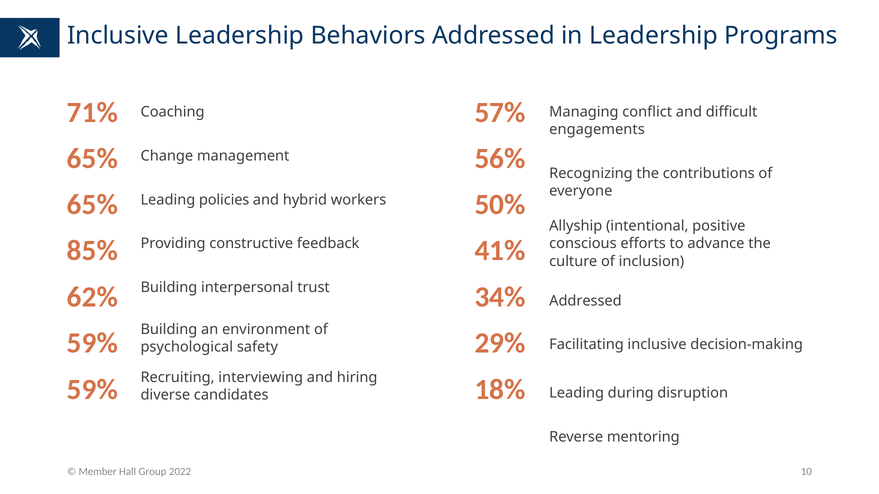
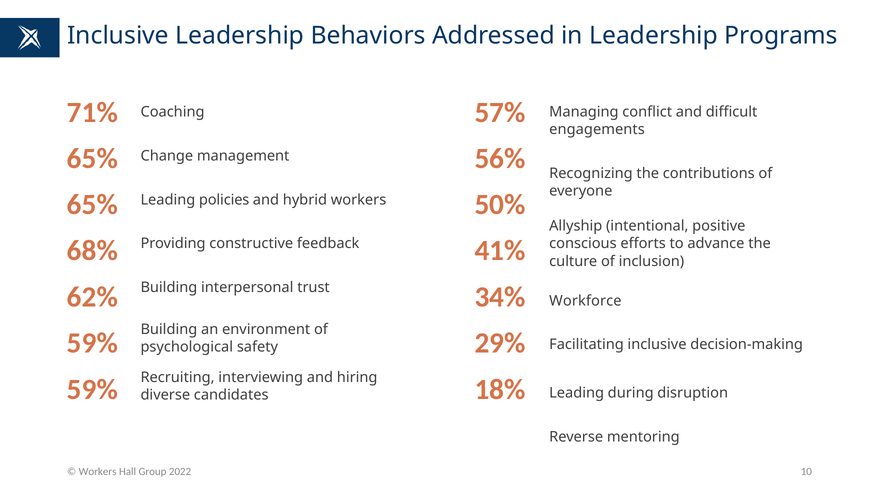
85%: 85% -> 68%
Addressed at (585, 301): Addressed -> Workforce
Member at (98, 472): Member -> Workers
